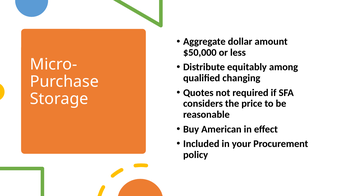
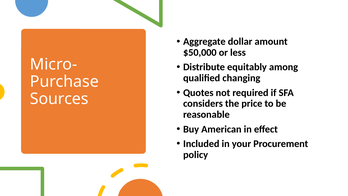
Storage: Storage -> Sources
